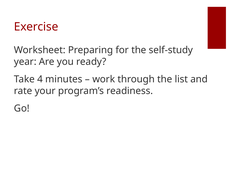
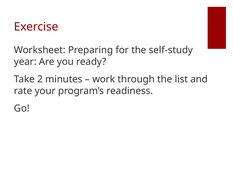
4: 4 -> 2
